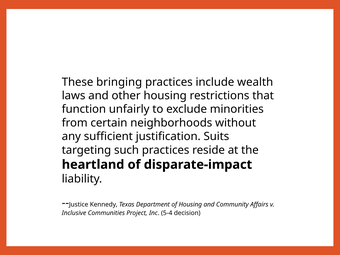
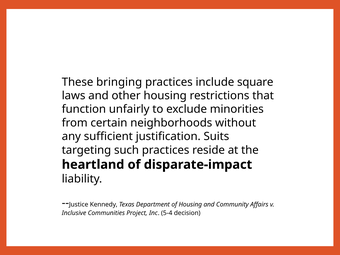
wealth: wealth -> square
